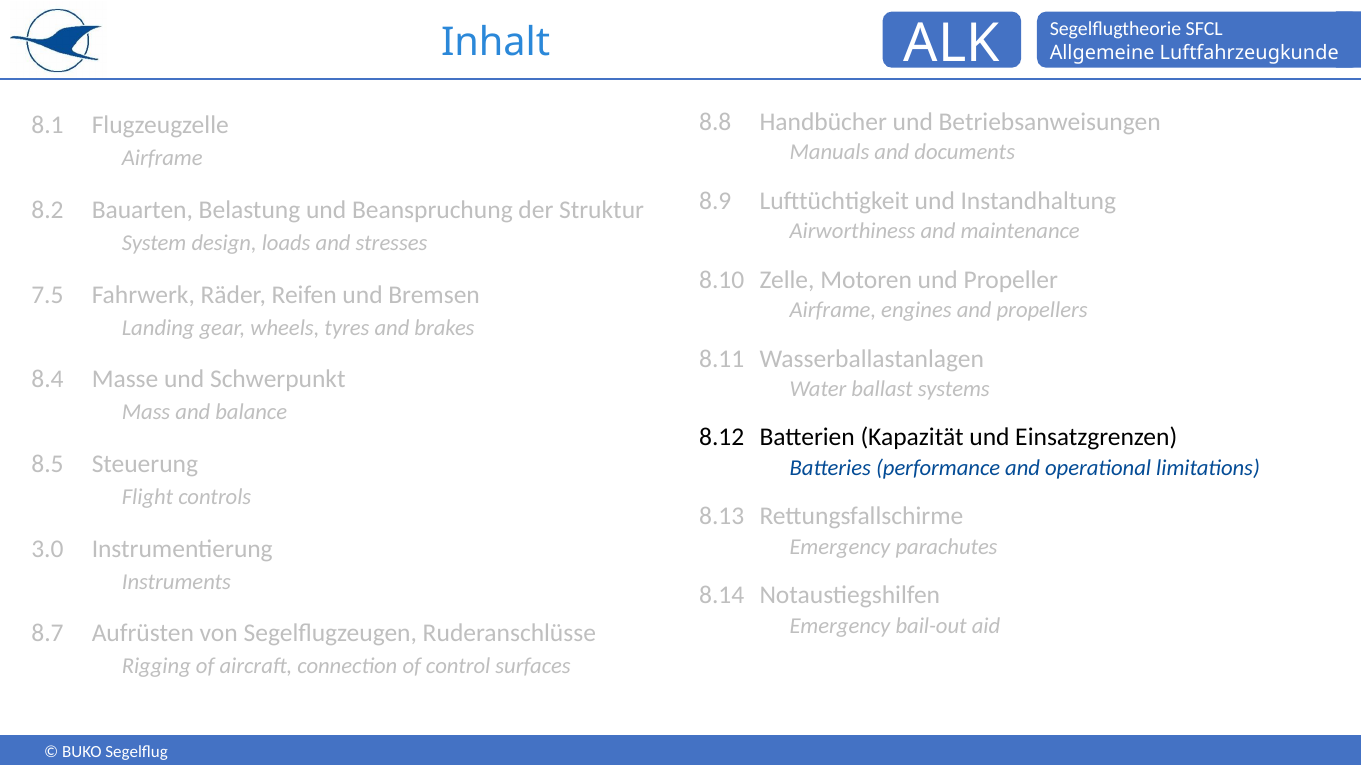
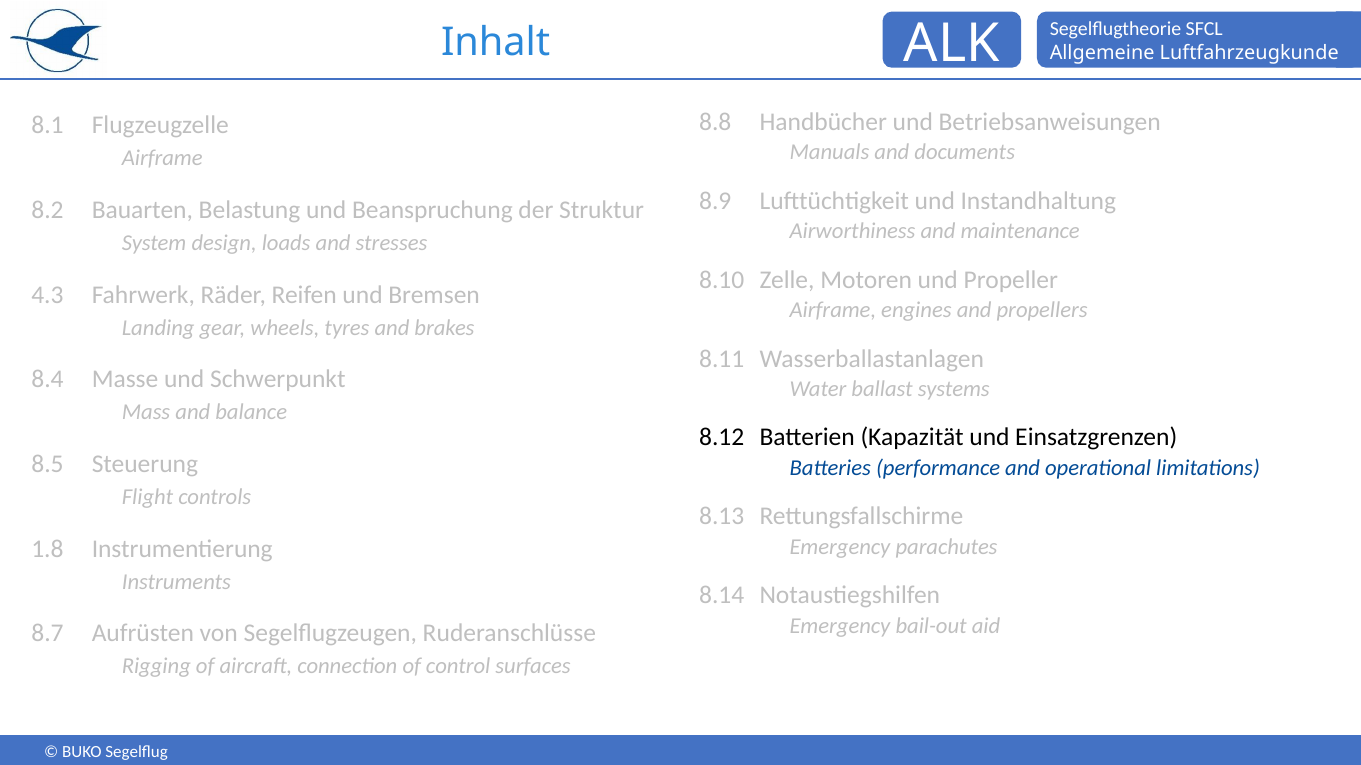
7.5: 7.5 -> 4.3
3.0: 3.0 -> 1.8
